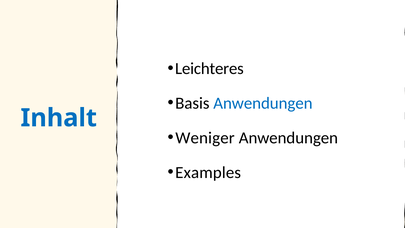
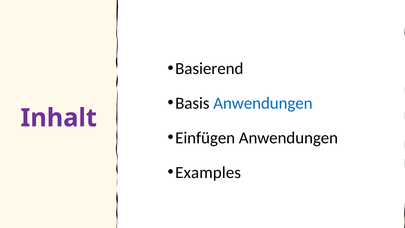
Leichteres: Leichteres -> Basierend
Inhalt colour: blue -> purple
Weniger: Weniger -> Einfügen
